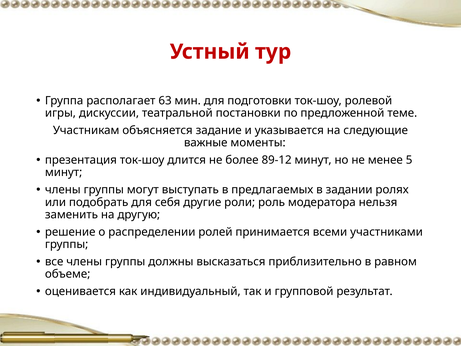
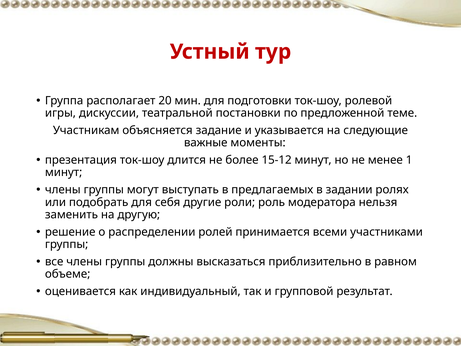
63: 63 -> 20
89-12: 89-12 -> 15-12
5: 5 -> 1
